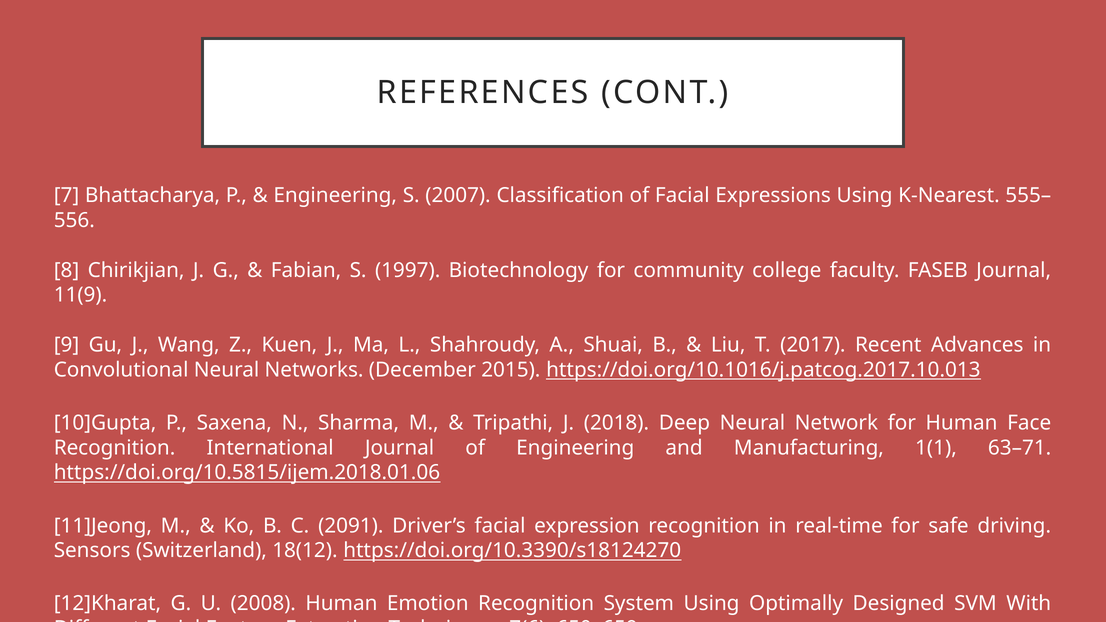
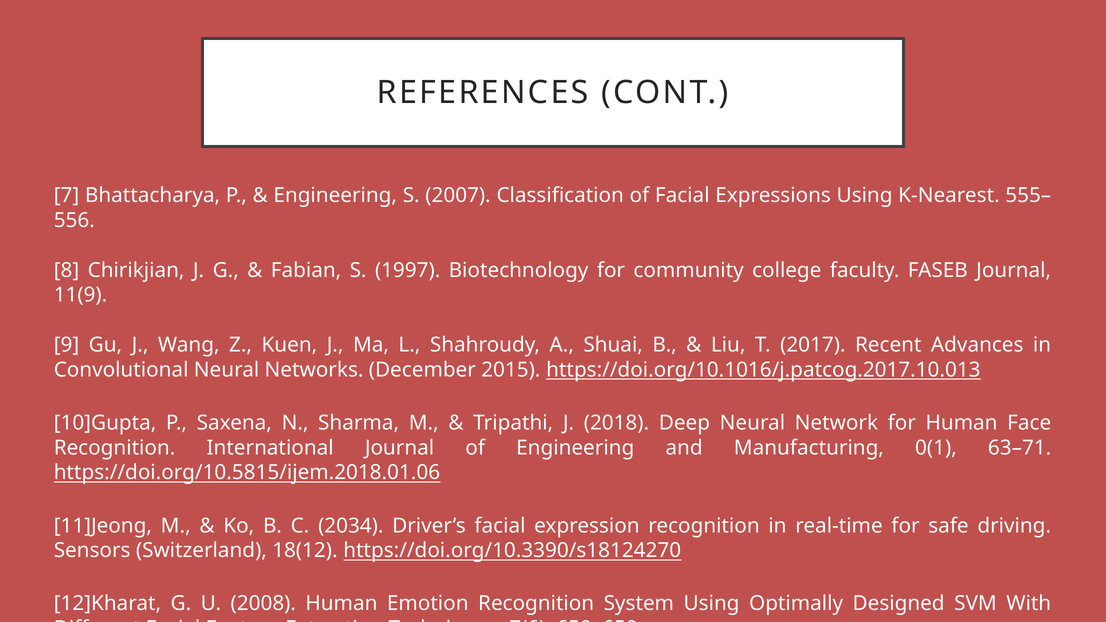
1(1: 1(1 -> 0(1
2091: 2091 -> 2034
